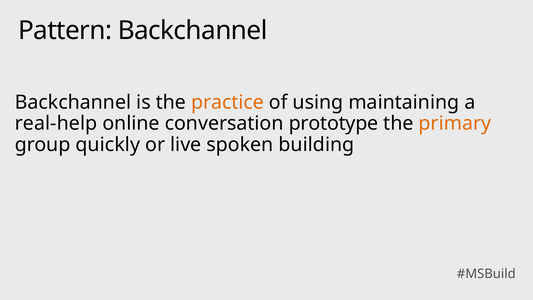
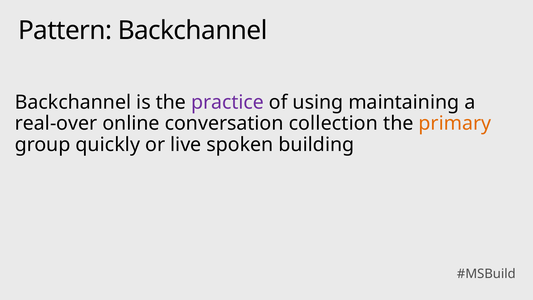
practice colour: orange -> purple
real-help: real-help -> real-over
prototype: prototype -> collection
